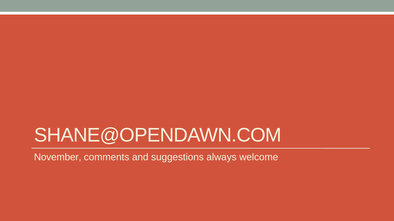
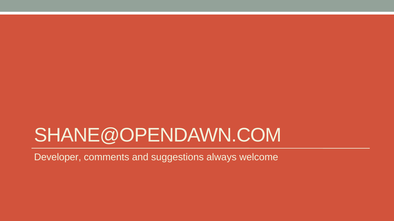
November: November -> Developer
